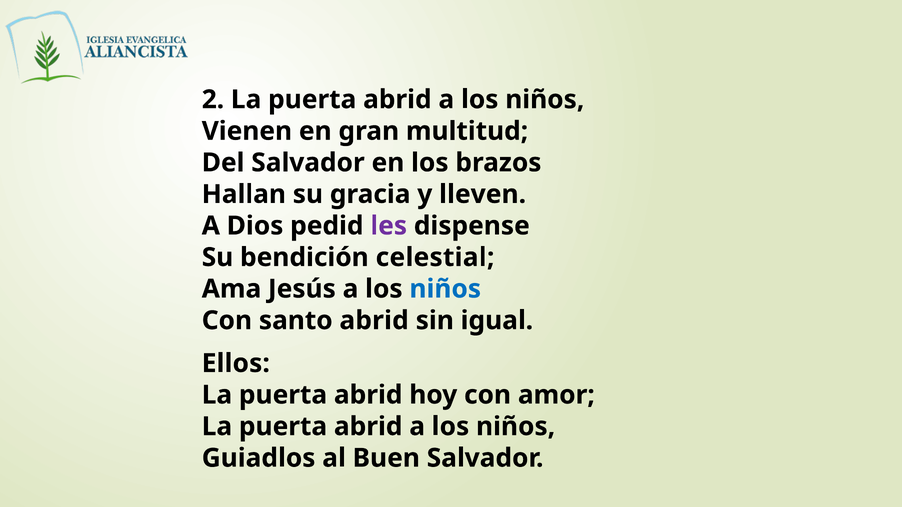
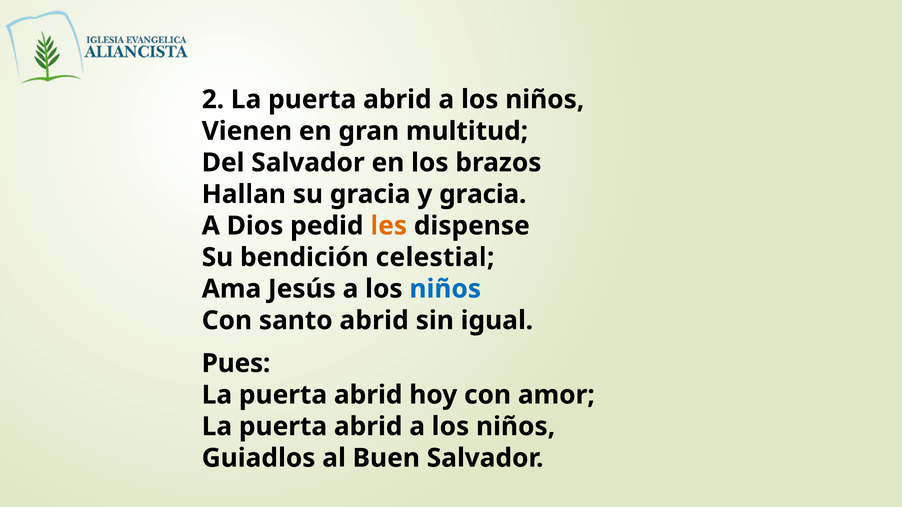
y lleven: lleven -> gracia
les colour: purple -> orange
Ellos: Ellos -> Pues
